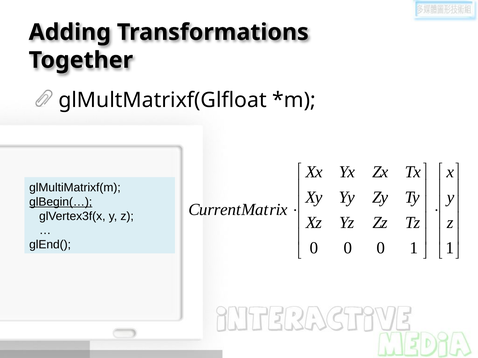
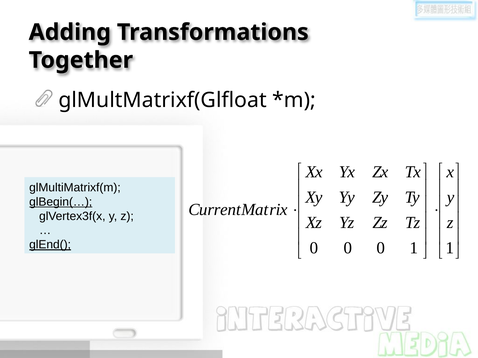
glEnd( underline: none -> present
